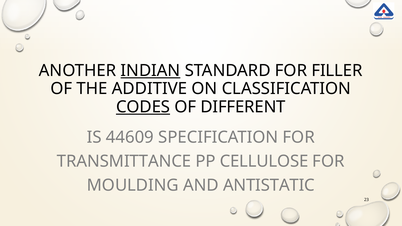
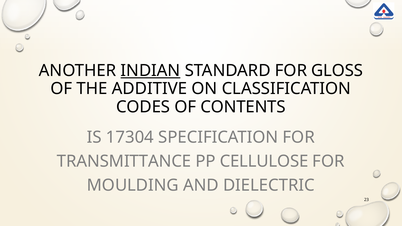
FILLER: FILLER -> GLOSS
CODES underline: present -> none
DIFFERENT: DIFFERENT -> CONTENTS
44609: 44609 -> 17304
ANTISTATIC: ANTISTATIC -> DIELECTRIC
